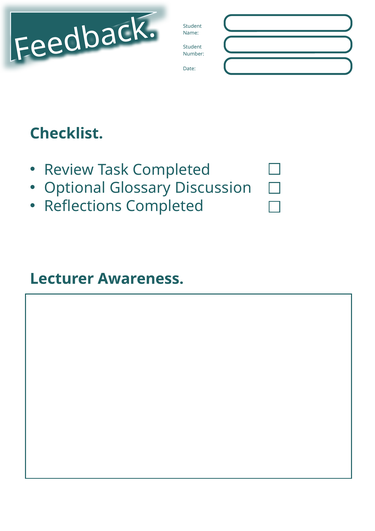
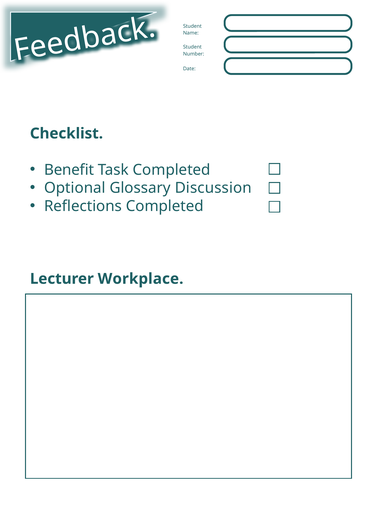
Review: Review -> Benefit
Awareness: Awareness -> Workplace
